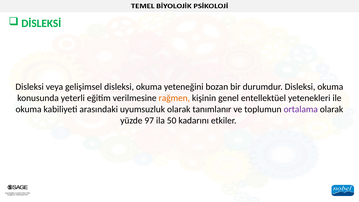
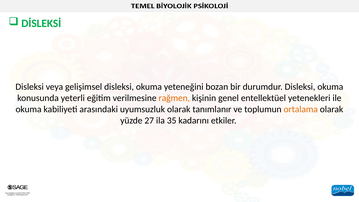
ortalama colour: purple -> orange
97: 97 -> 27
50: 50 -> 35
